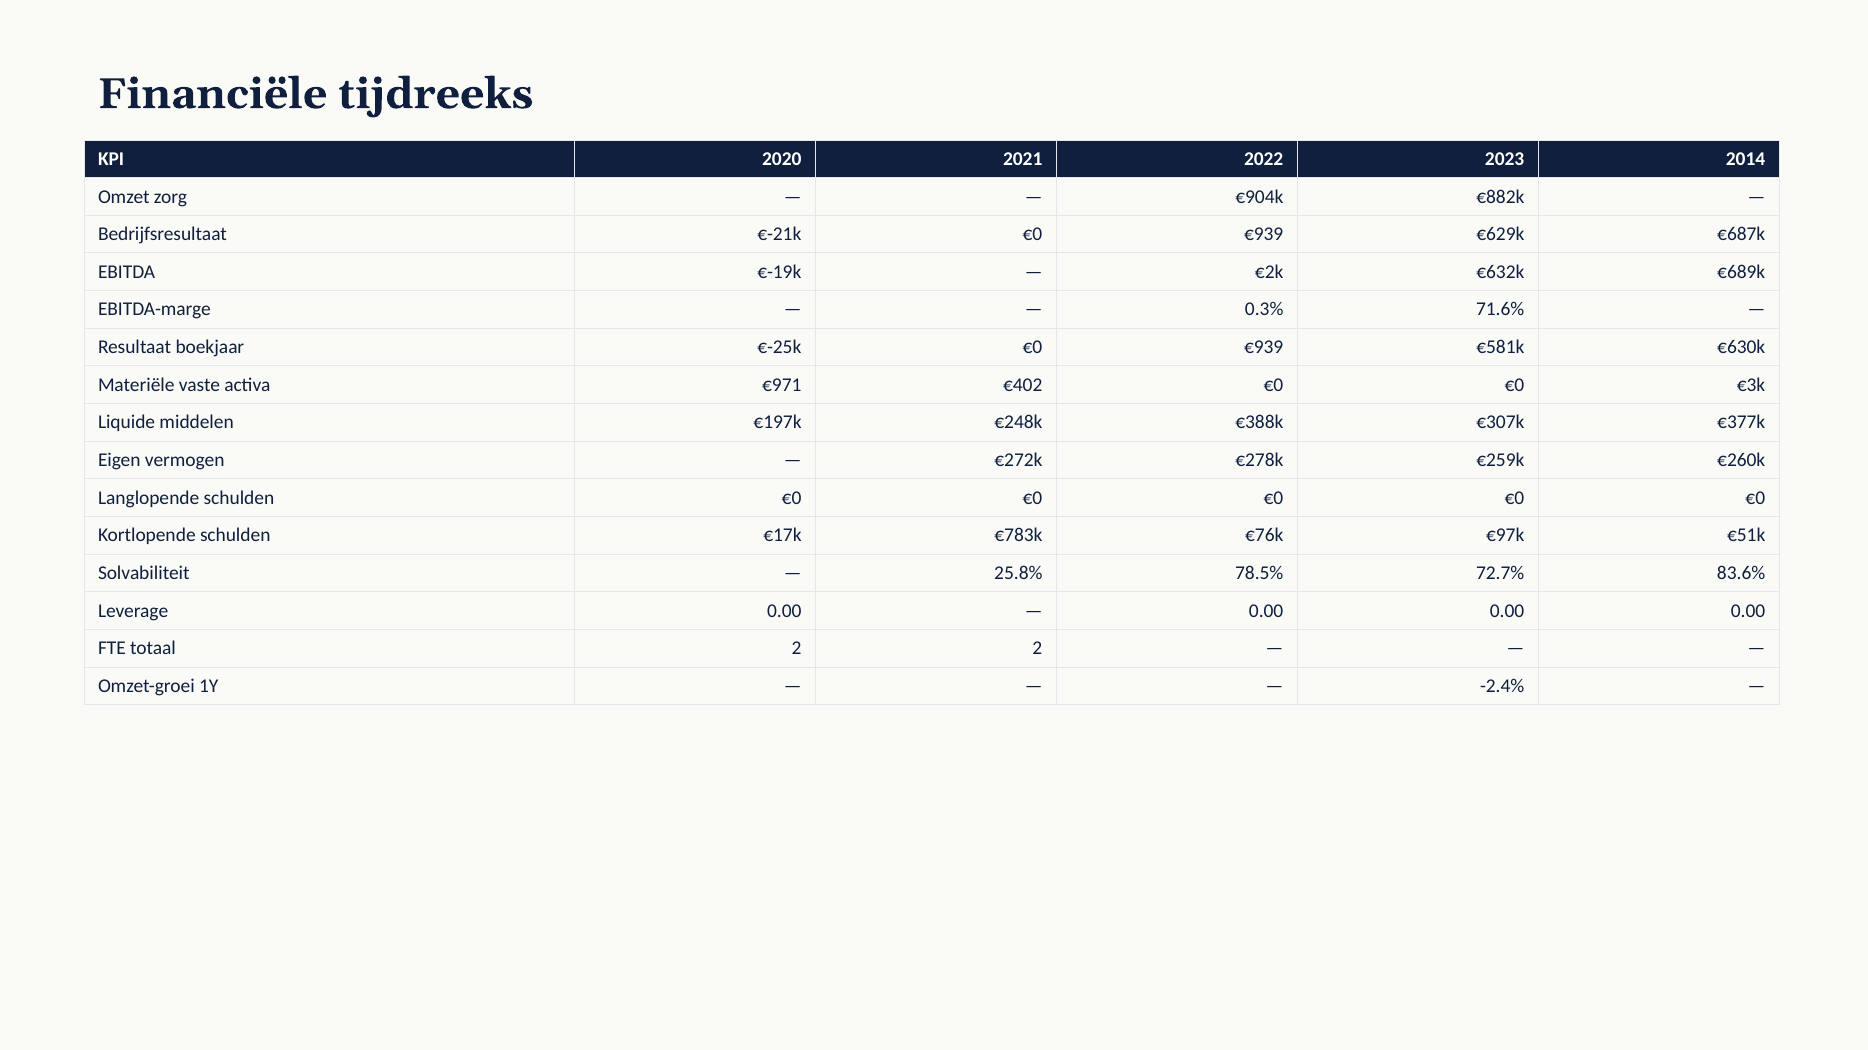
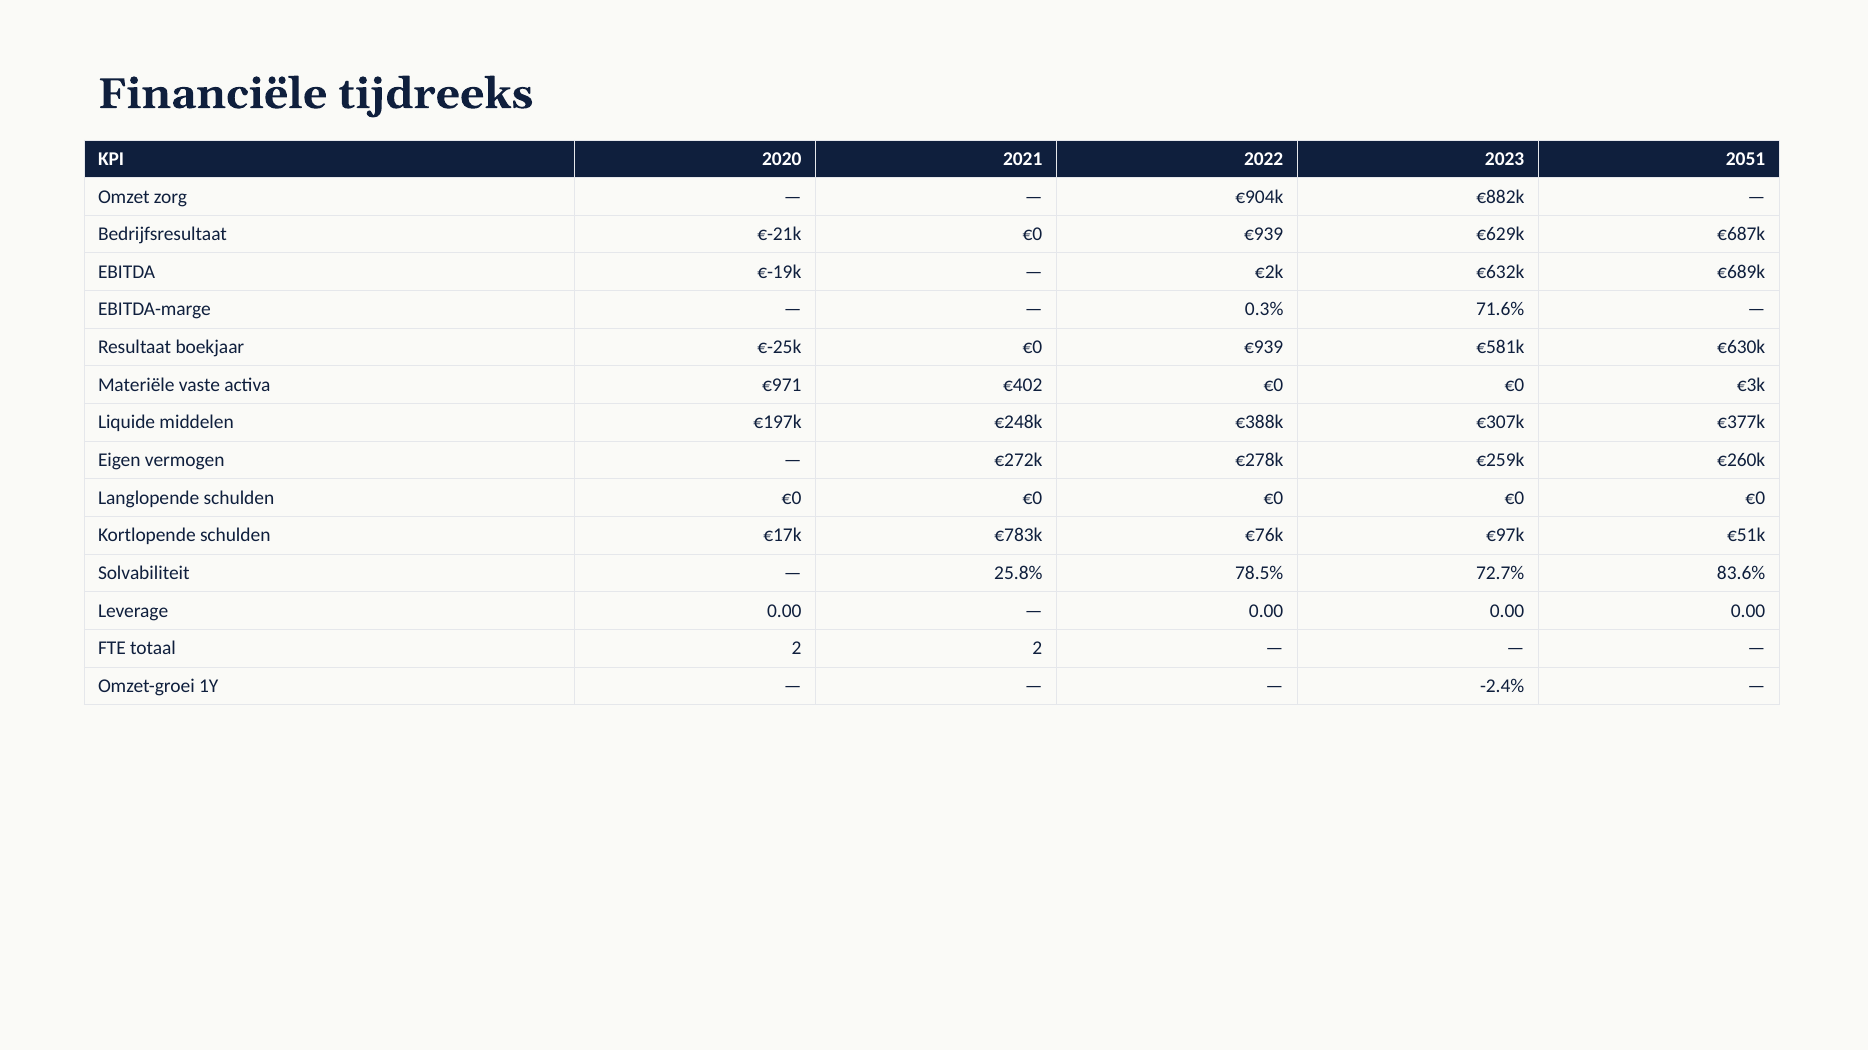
2014: 2014 -> 2051
